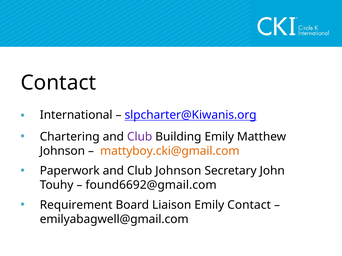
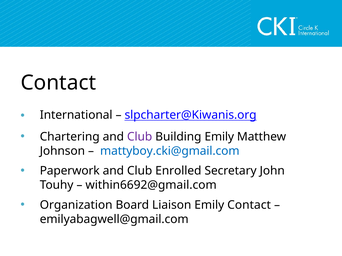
mattyboy.cki@gmail.com colour: orange -> blue
Club Johnson: Johnson -> Enrolled
found6692@gmail.com: found6692@gmail.com -> within6692@gmail.com
Requirement: Requirement -> Organization
